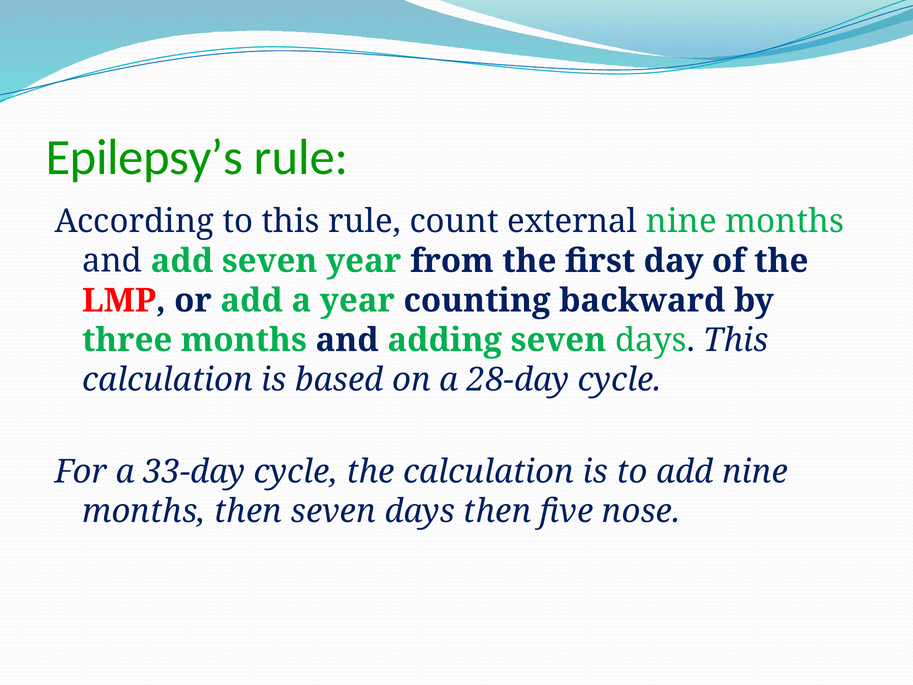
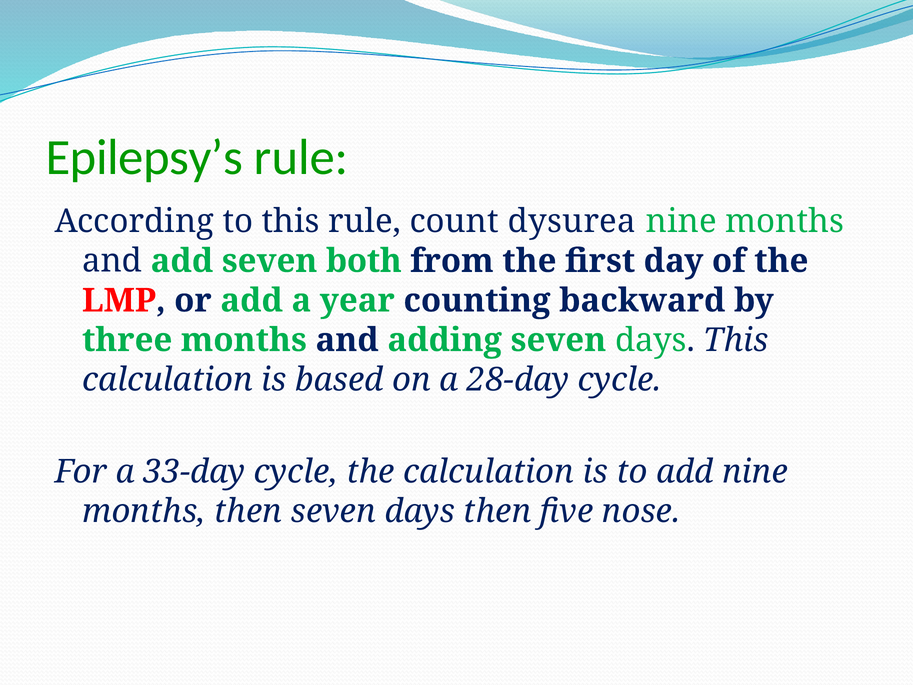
external: external -> dysurea
seven year: year -> both
